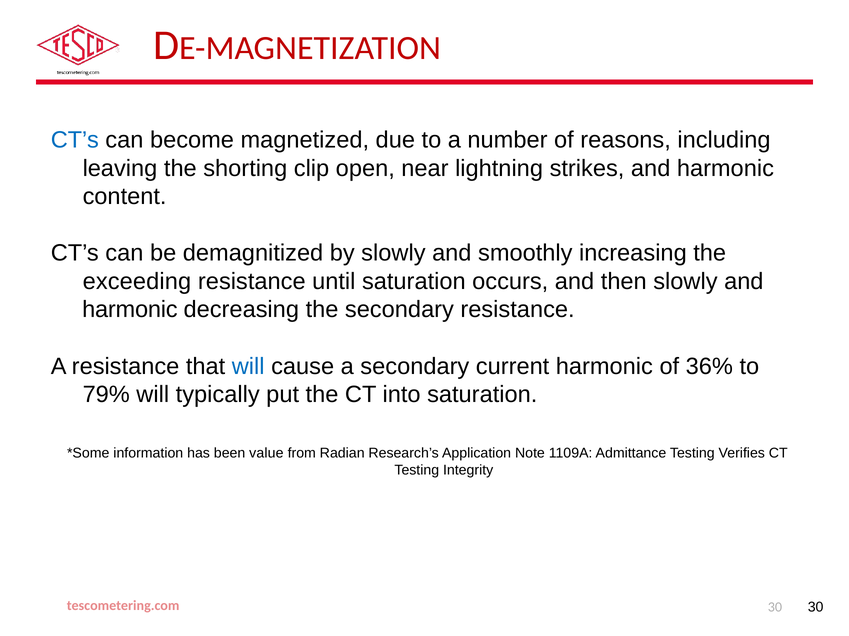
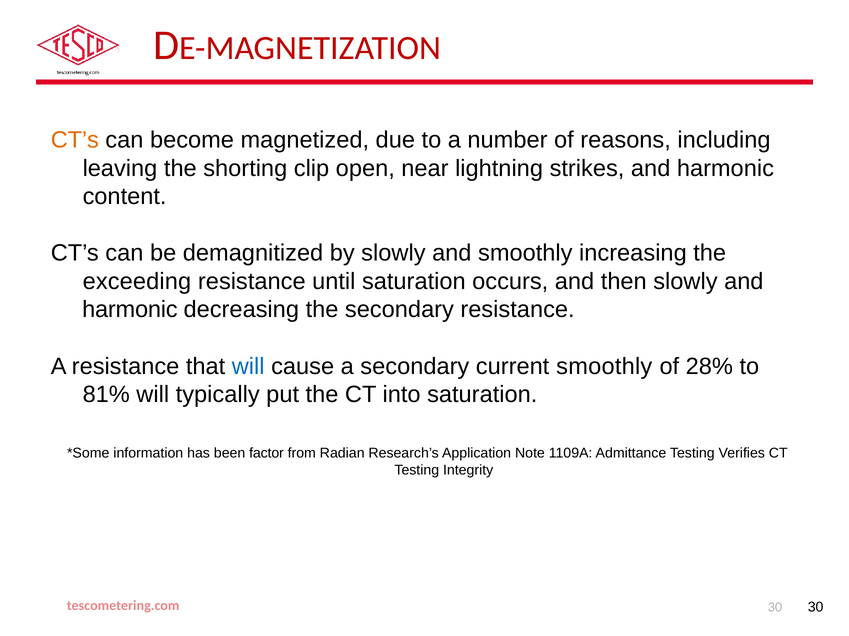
CT’s at (75, 140) colour: blue -> orange
current harmonic: harmonic -> smoothly
36%: 36% -> 28%
79%: 79% -> 81%
value: value -> factor
